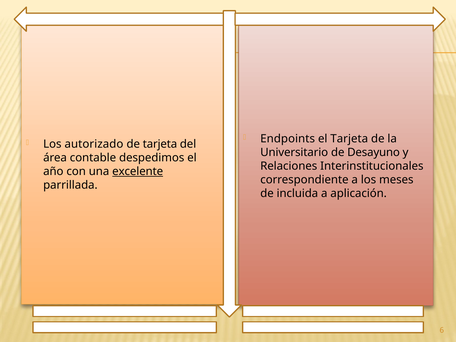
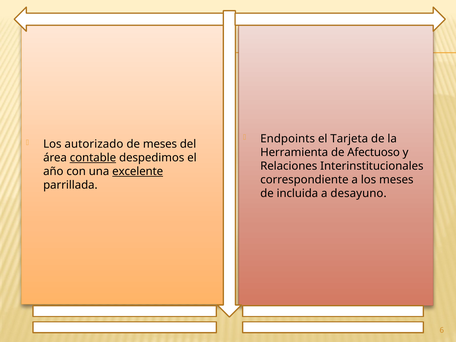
de tarjeta: tarjeta -> meses
Universitario: Universitario -> Herramienta
Desayuno: Desayuno -> Afectuoso
contable underline: none -> present
aplicación: aplicación -> desayuno
